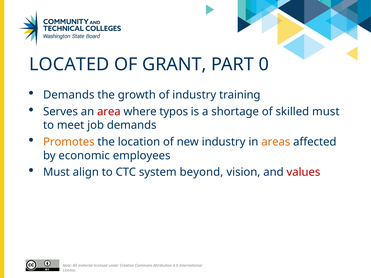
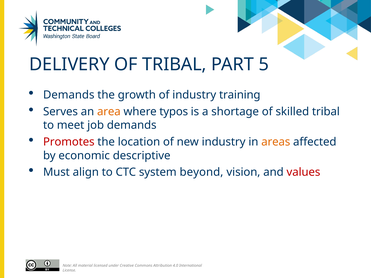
LOCATED: LOCATED -> DELIVERY
OF GRANT: GRANT -> TRIBAL
0: 0 -> 5
area colour: red -> orange
skilled must: must -> tribal
Promotes colour: orange -> red
employees: employees -> descriptive
